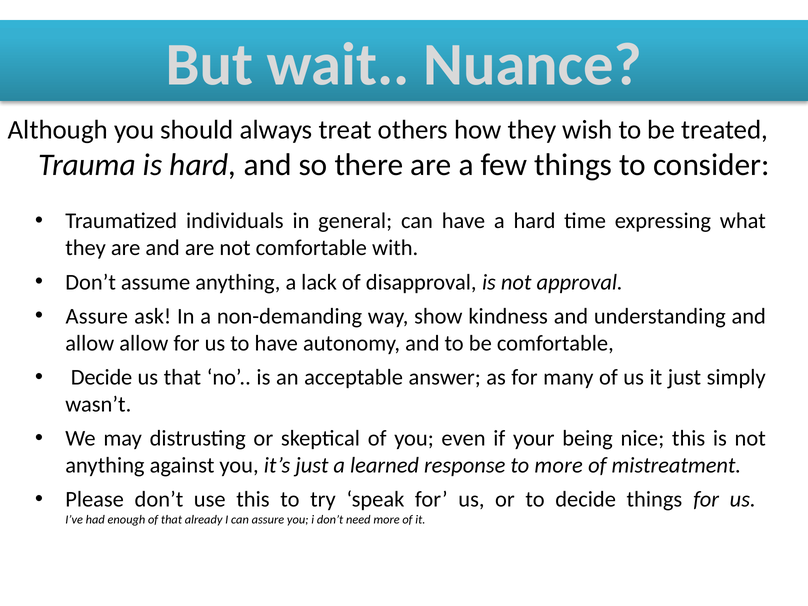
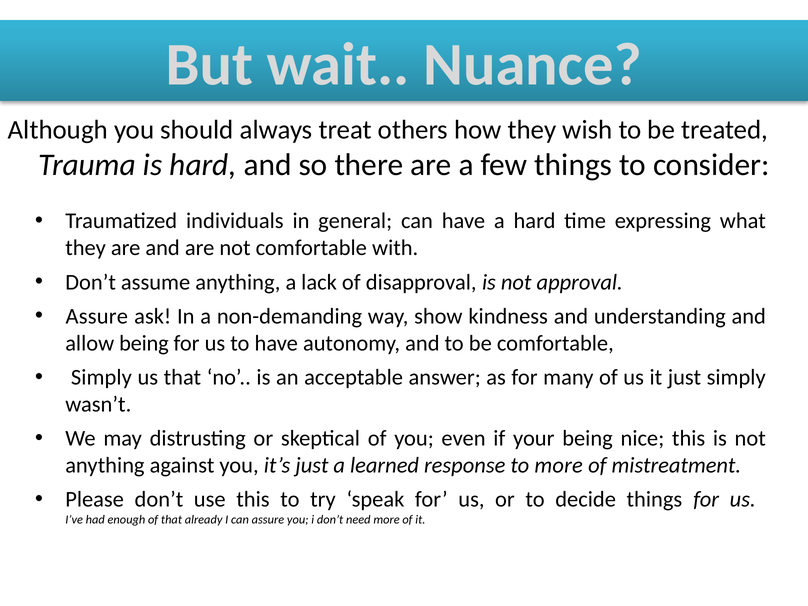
allow allow: allow -> being
Decide at (102, 377): Decide -> Simply
